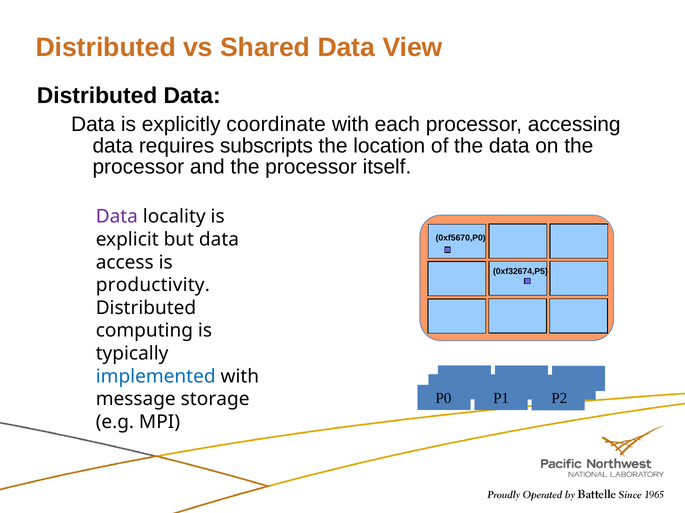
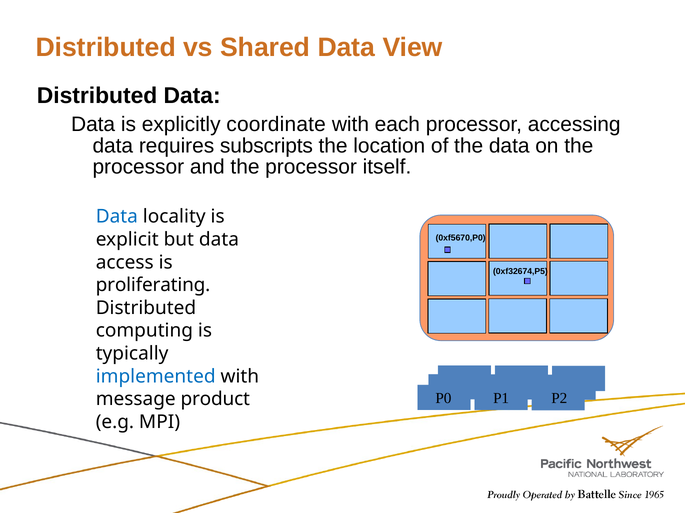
Data at (117, 217) colour: purple -> blue
productivity: productivity -> proliferating
storage: storage -> product
